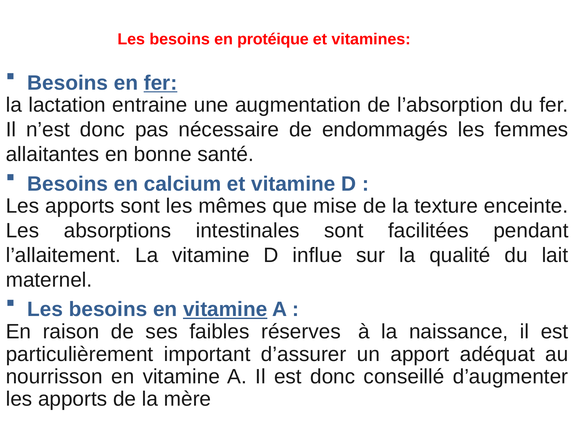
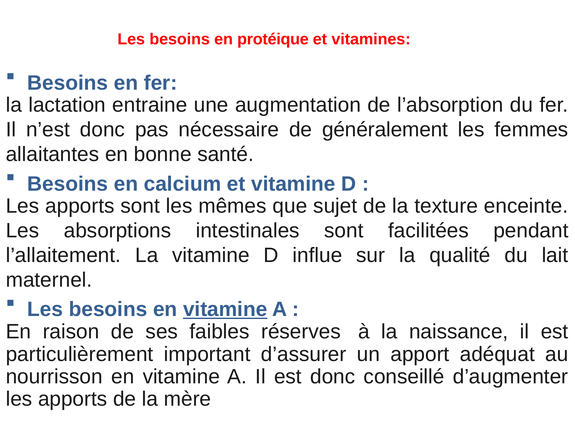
fer at (161, 83) underline: present -> none
endommagés: endommagés -> généralement
mise: mise -> sujet
